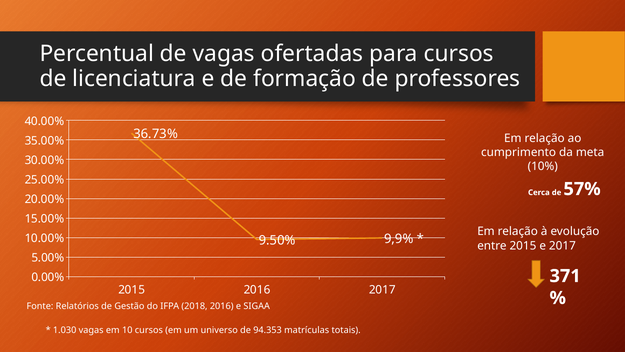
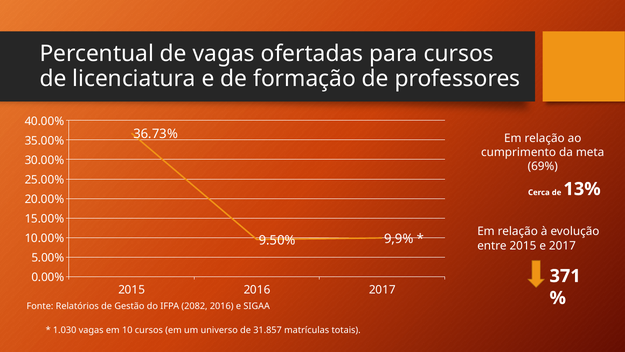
10%: 10% -> 69%
57%: 57% -> 13%
2018: 2018 -> 2082
94.353: 94.353 -> 31.857
